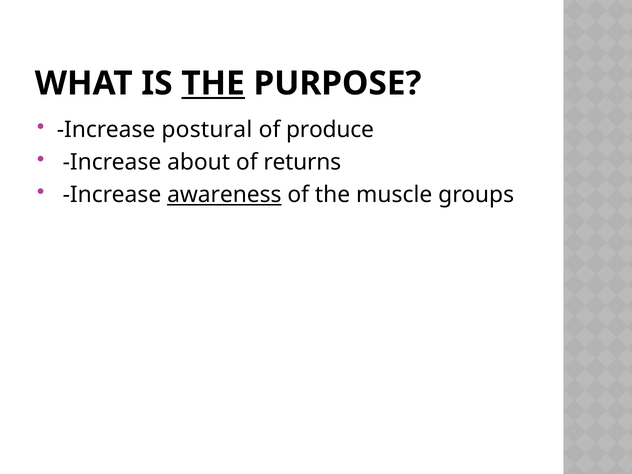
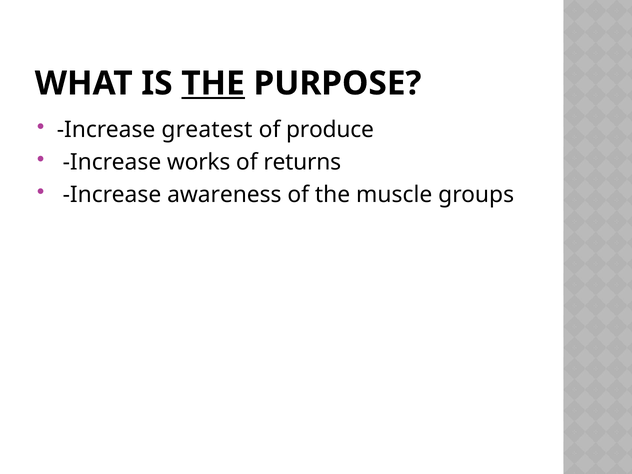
postural: postural -> greatest
about: about -> works
awareness underline: present -> none
